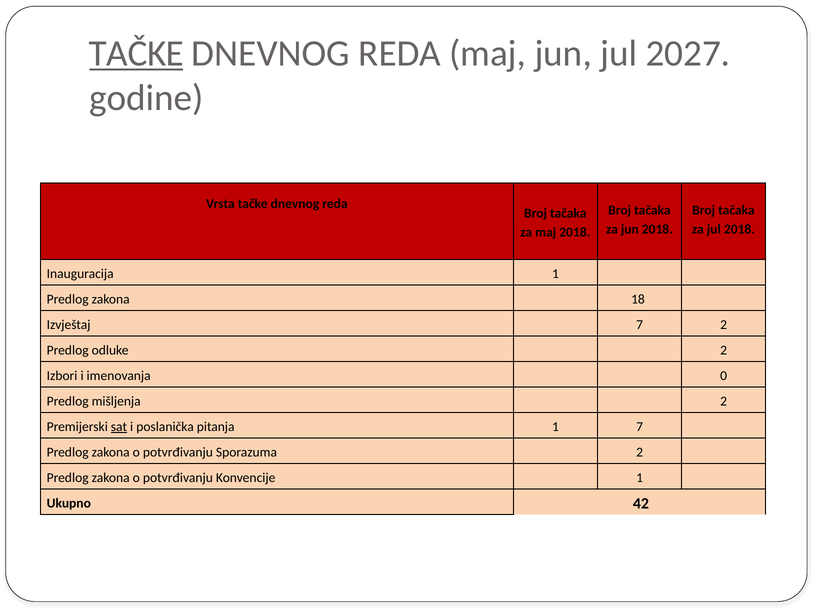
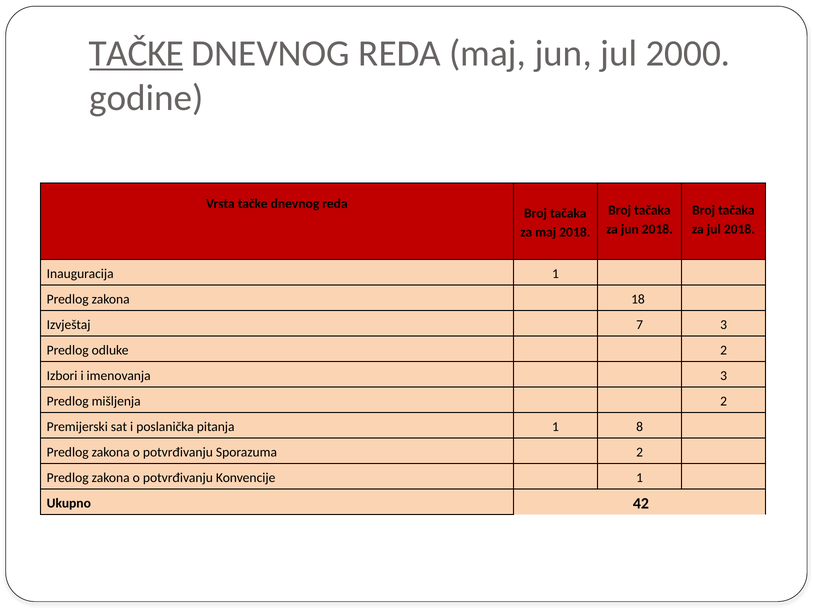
2027: 2027 -> 2000
7 2: 2 -> 3
imenovanja 0: 0 -> 3
sat underline: present -> none
1 7: 7 -> 8
